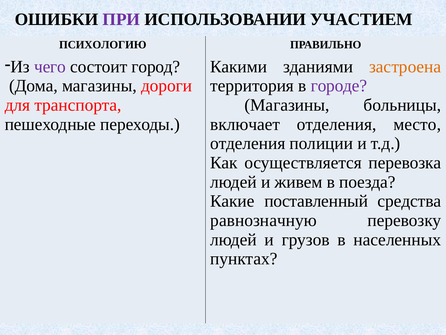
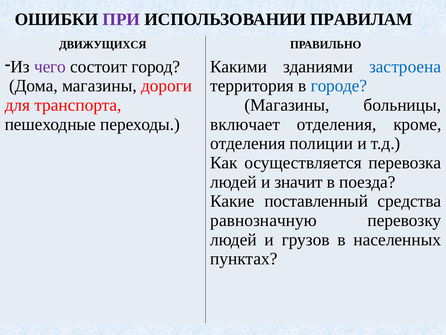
УЧАСТИЕМ: УЧАСТИЕМ -> ПРАВИЛАМ
ПСИХОЛОГИЮ: ПСИХОЛОГИЮ -> ДВИЖУЩИХСЯ
застроена colour: orange -> blue
городе colour: purple -> blue
место: место -> кроме
живем: живем -> значит
